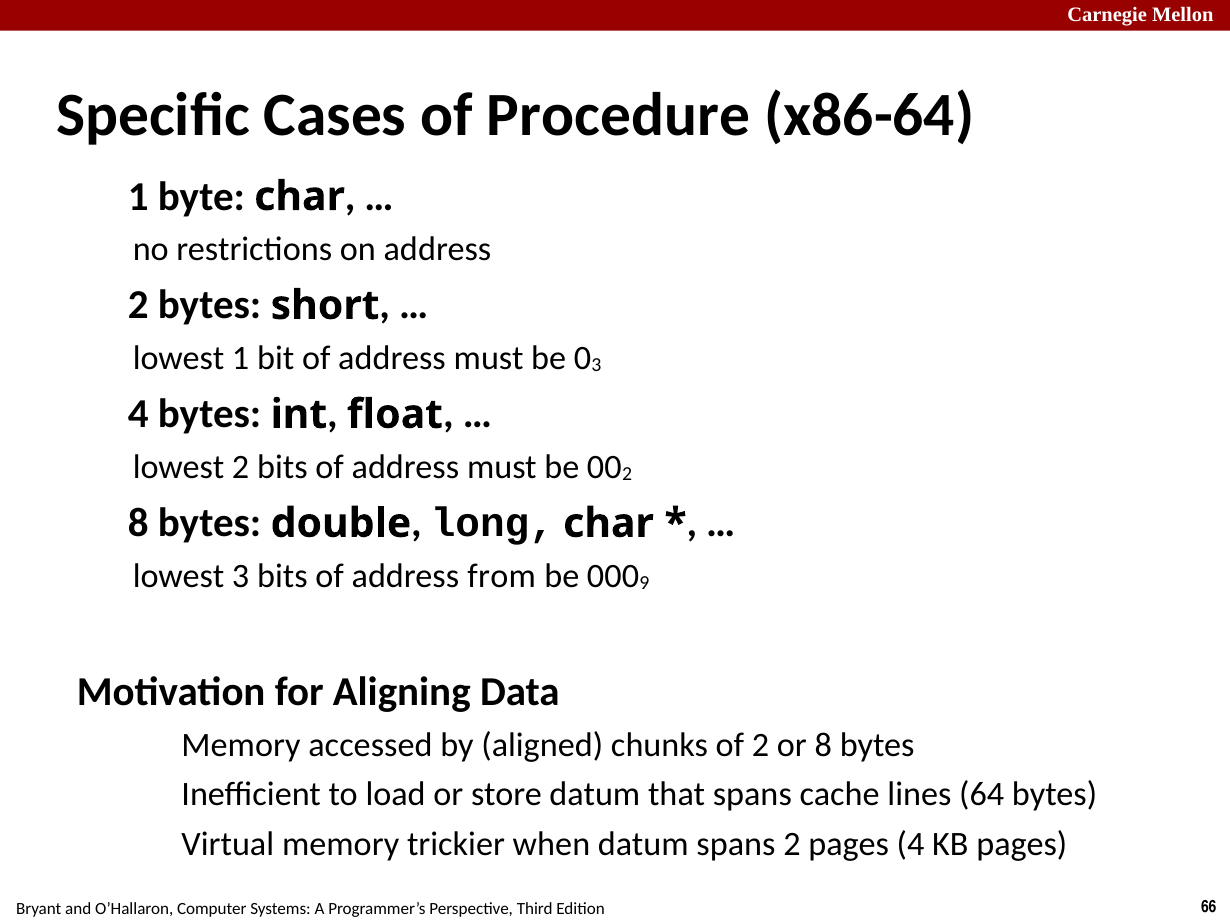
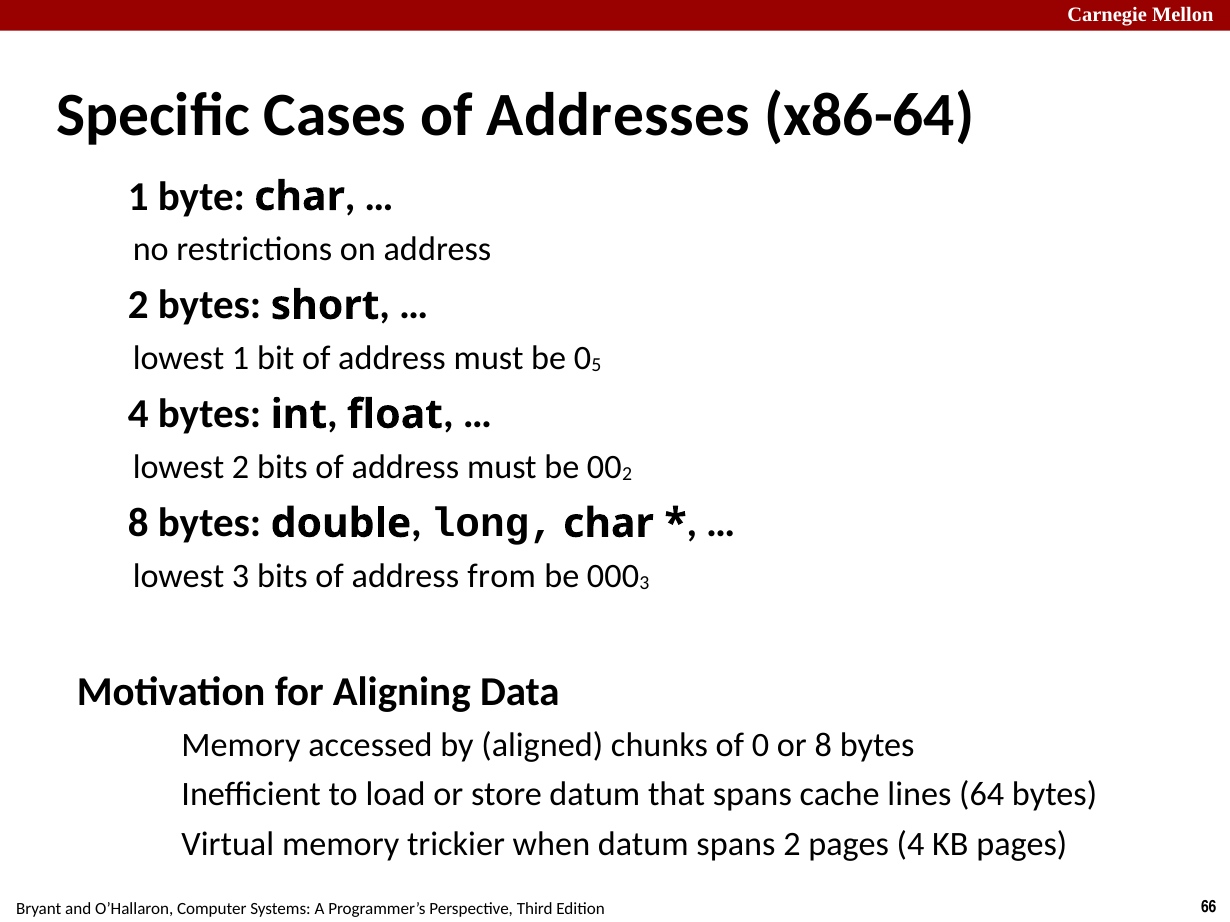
Procedure: Procedure -> Addresses
3 at (596, 366): 3 -> 5
9 at (644, 584): 9 -> 3
of 2: 2 -> 0
